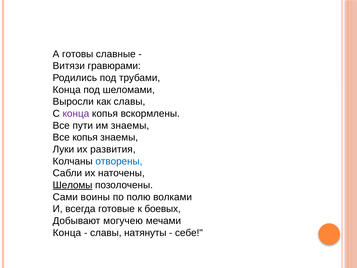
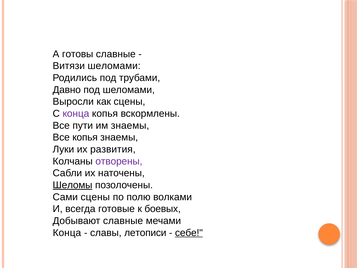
Витязи гравюрами: гравюрами -> шеломами
Конца at (67, 90): Конца -> Давно
как славы: славы -> сцены
отворены colour: blue -> purple
Сами воины: воины -> сцены
Добывают могучею: могучею -> славные
натянуты: натянуты -> летописи
себе underline: none -> present
